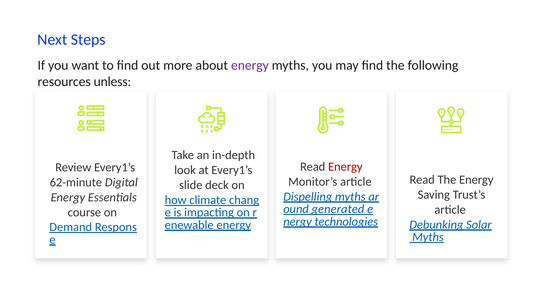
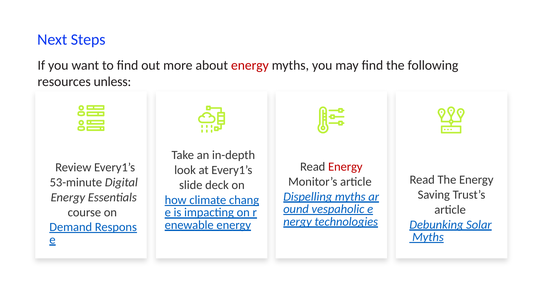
energy at (250, 65) colour: purple -> red
62-minute: 62-minute -> 53-minute
generated: generated -> vespaholic
